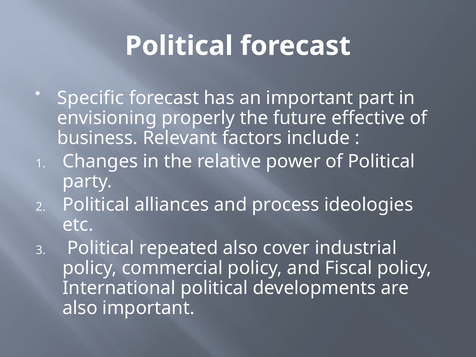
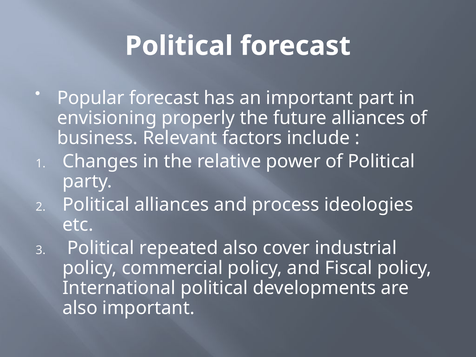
Specific: Specific -> Popular
future effective: effective -> alliances
